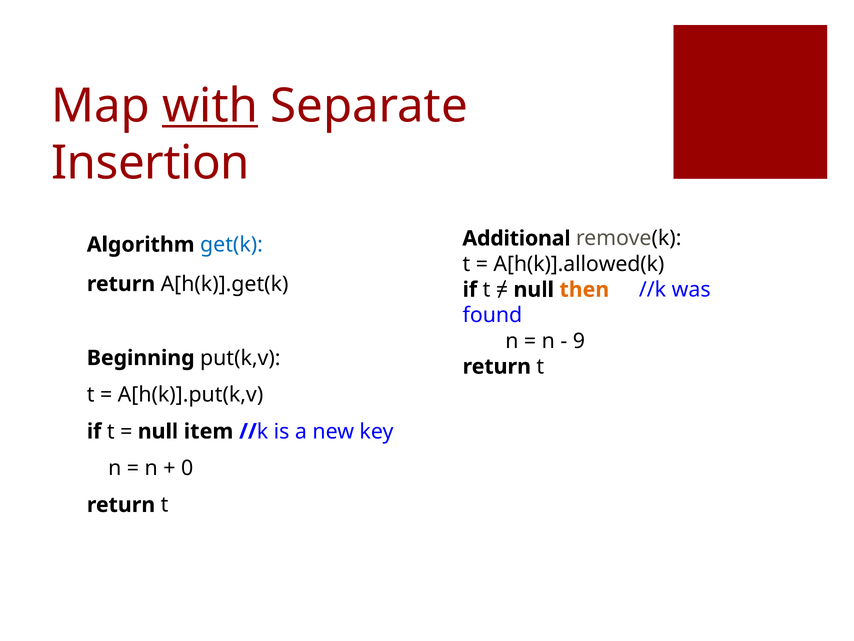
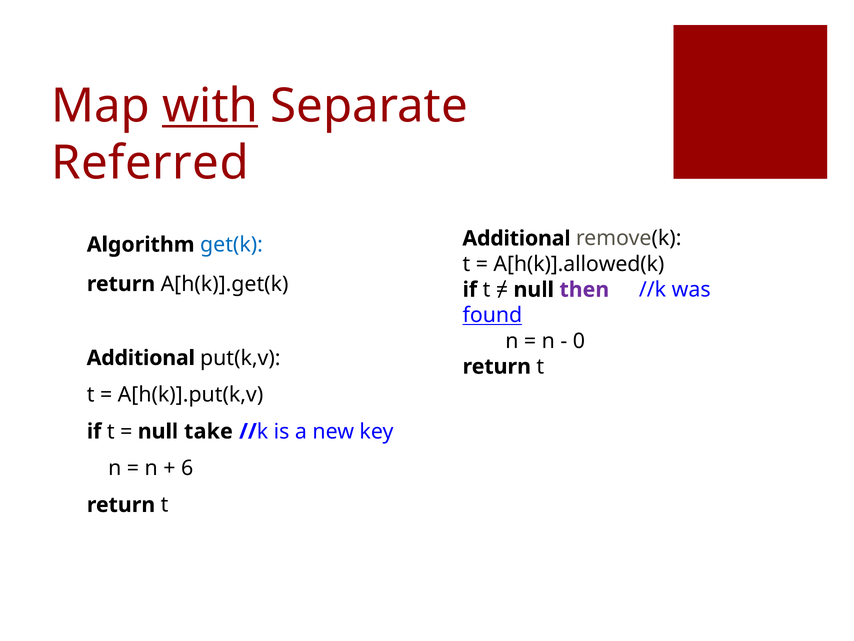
Insertion: Insertion -> Referred
then colour: orange -> purple
found underline: none -> present
9: 9 -> 0
Beginning at (141, 358): Beginning -> Additional
item: item -> take
0: 0 -> 6
